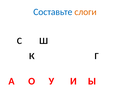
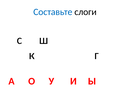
слоги colour: orange -> black
